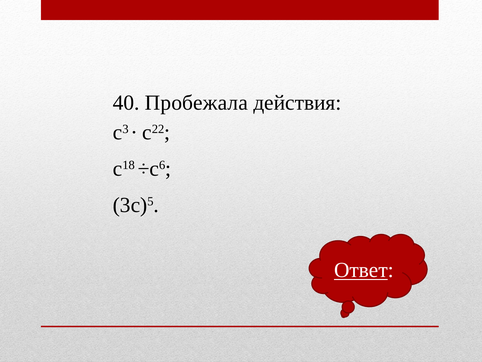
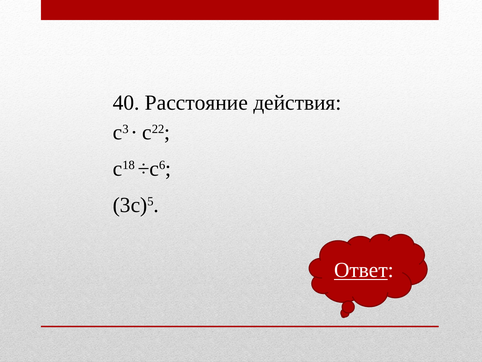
Пробежала: Пробежала -> Расстояние
